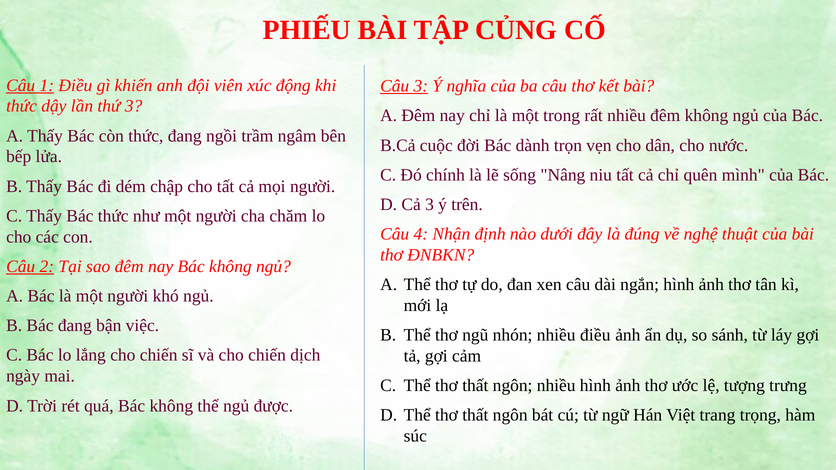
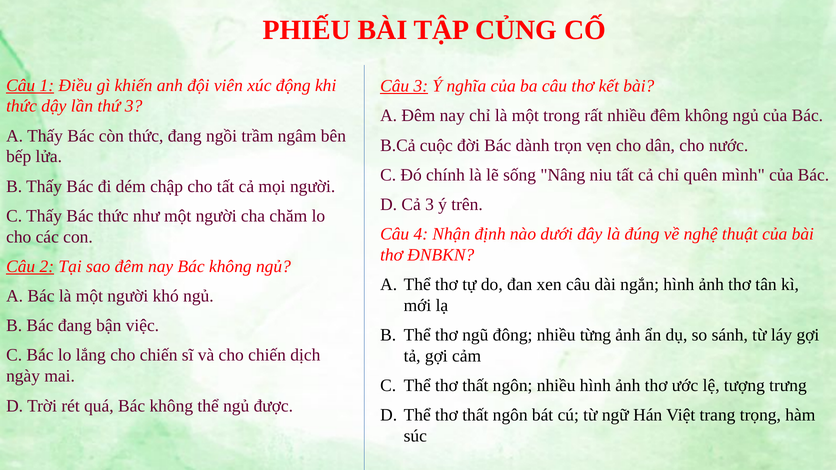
nhón: nhón -> đông
nhiều điều: điều -> từng
